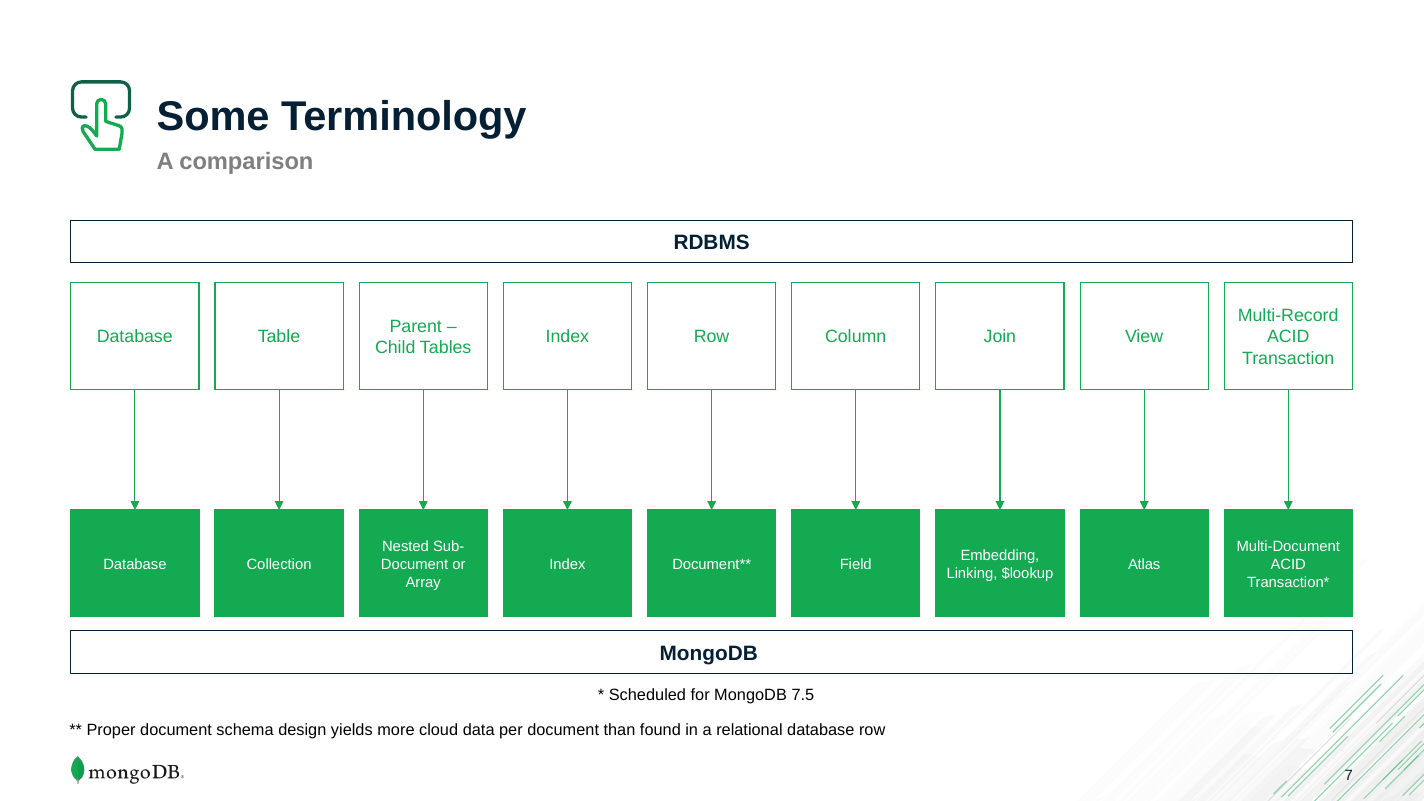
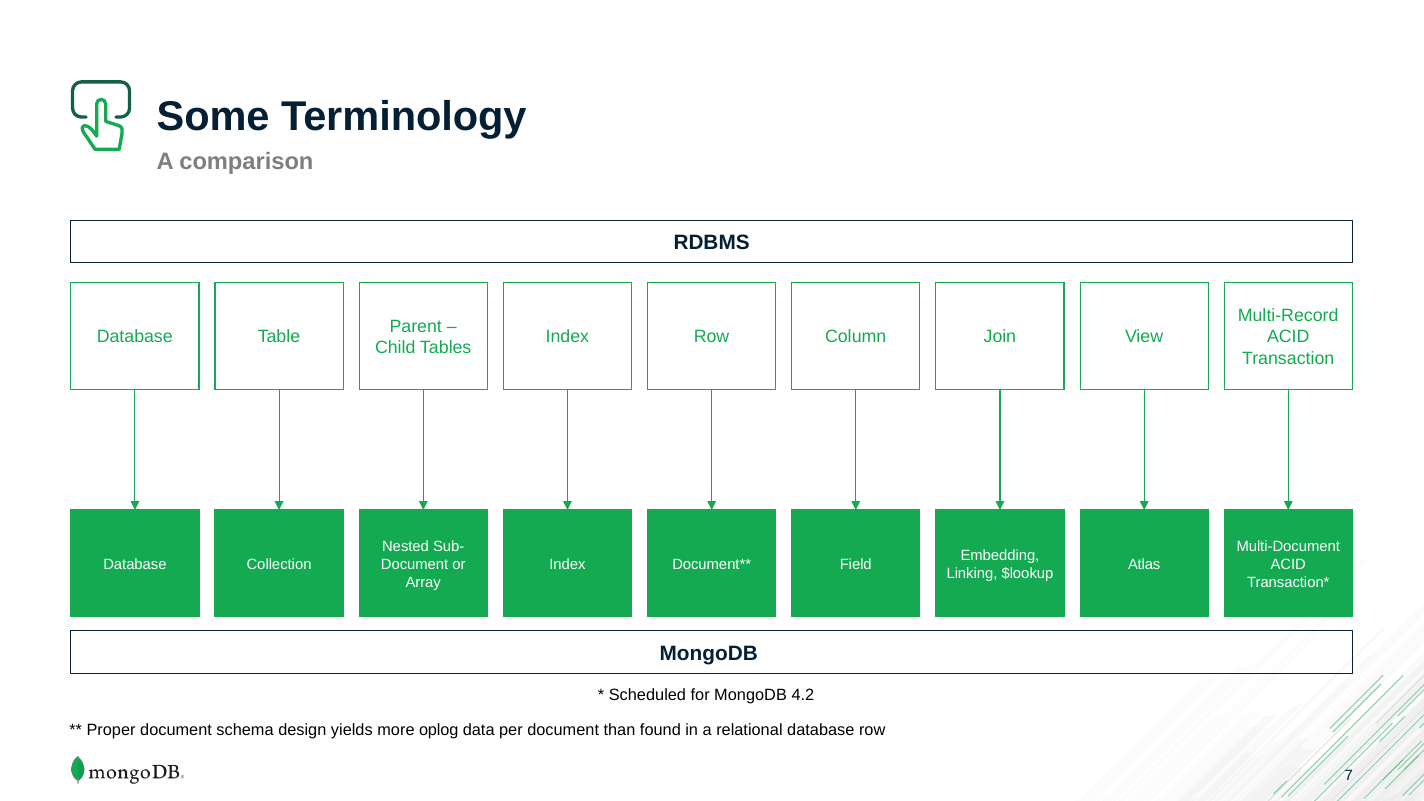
7.5: 7.5 -> 4.2
cloud: cloud -> oplog
